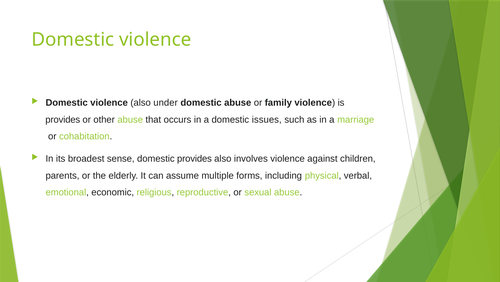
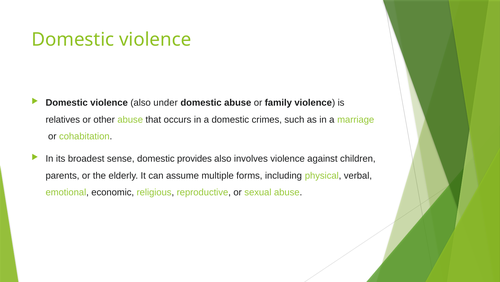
provides at (63, 119): provides -> relatives
issues: issues -> crimes
